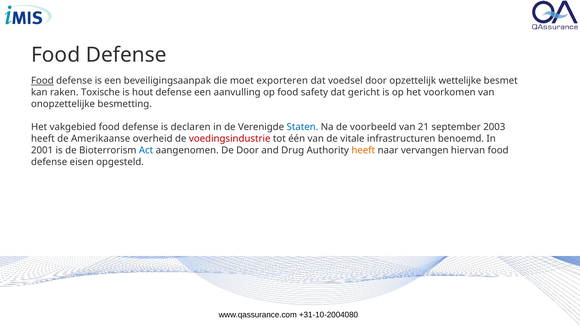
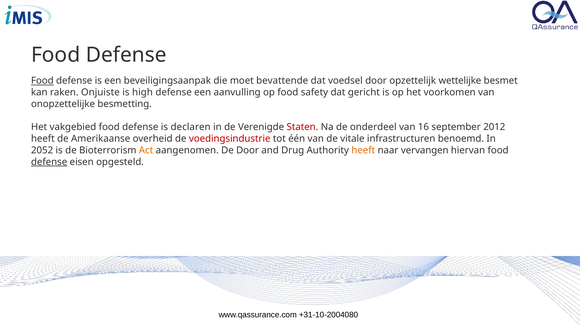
exporteren: exporteren -> bevattende
Toxische: Toxische -> Onjuiste
hout: hout -> high
Staten colour: blue -> red
voorbeeld: voorbeeld -> onderdeel
21: 21 -> 16
2003: 2003 -> 2012
2001: 2001 -> 2052
Act colour: blue -> orange
defense at (49, 162) underline: none -> present
